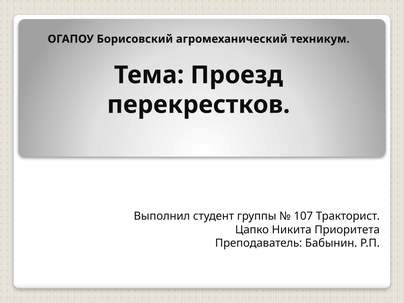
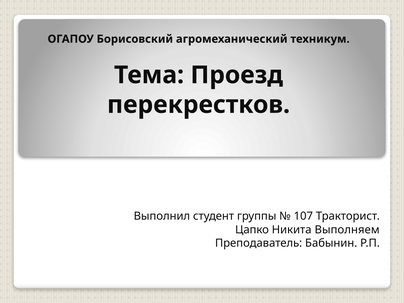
Приоритета: Приоритета -> Выполняем
